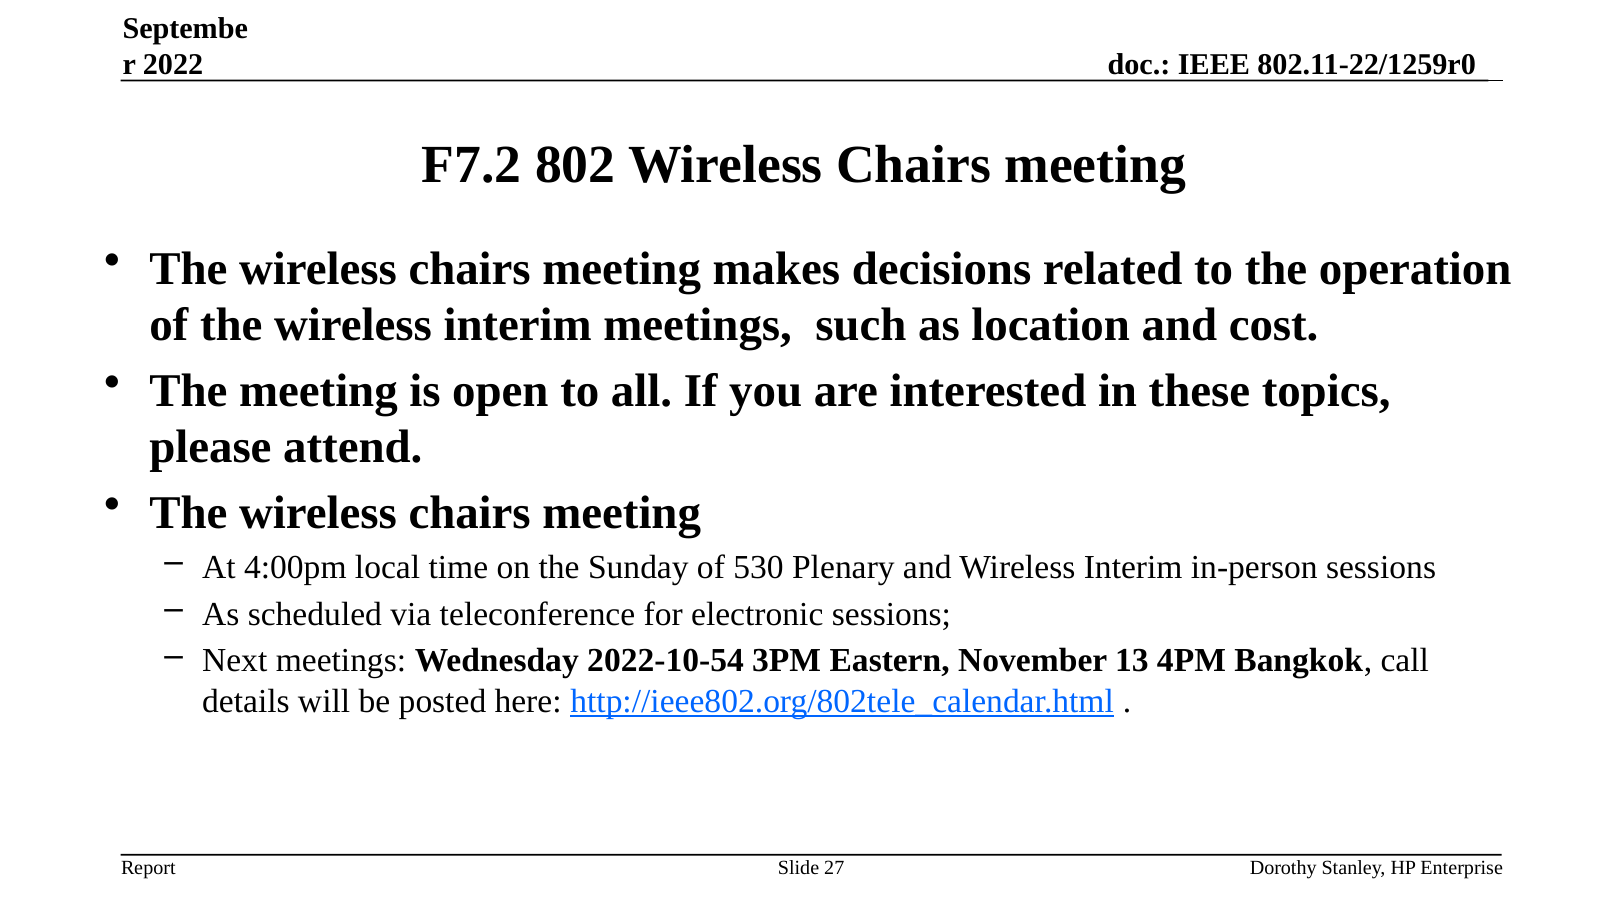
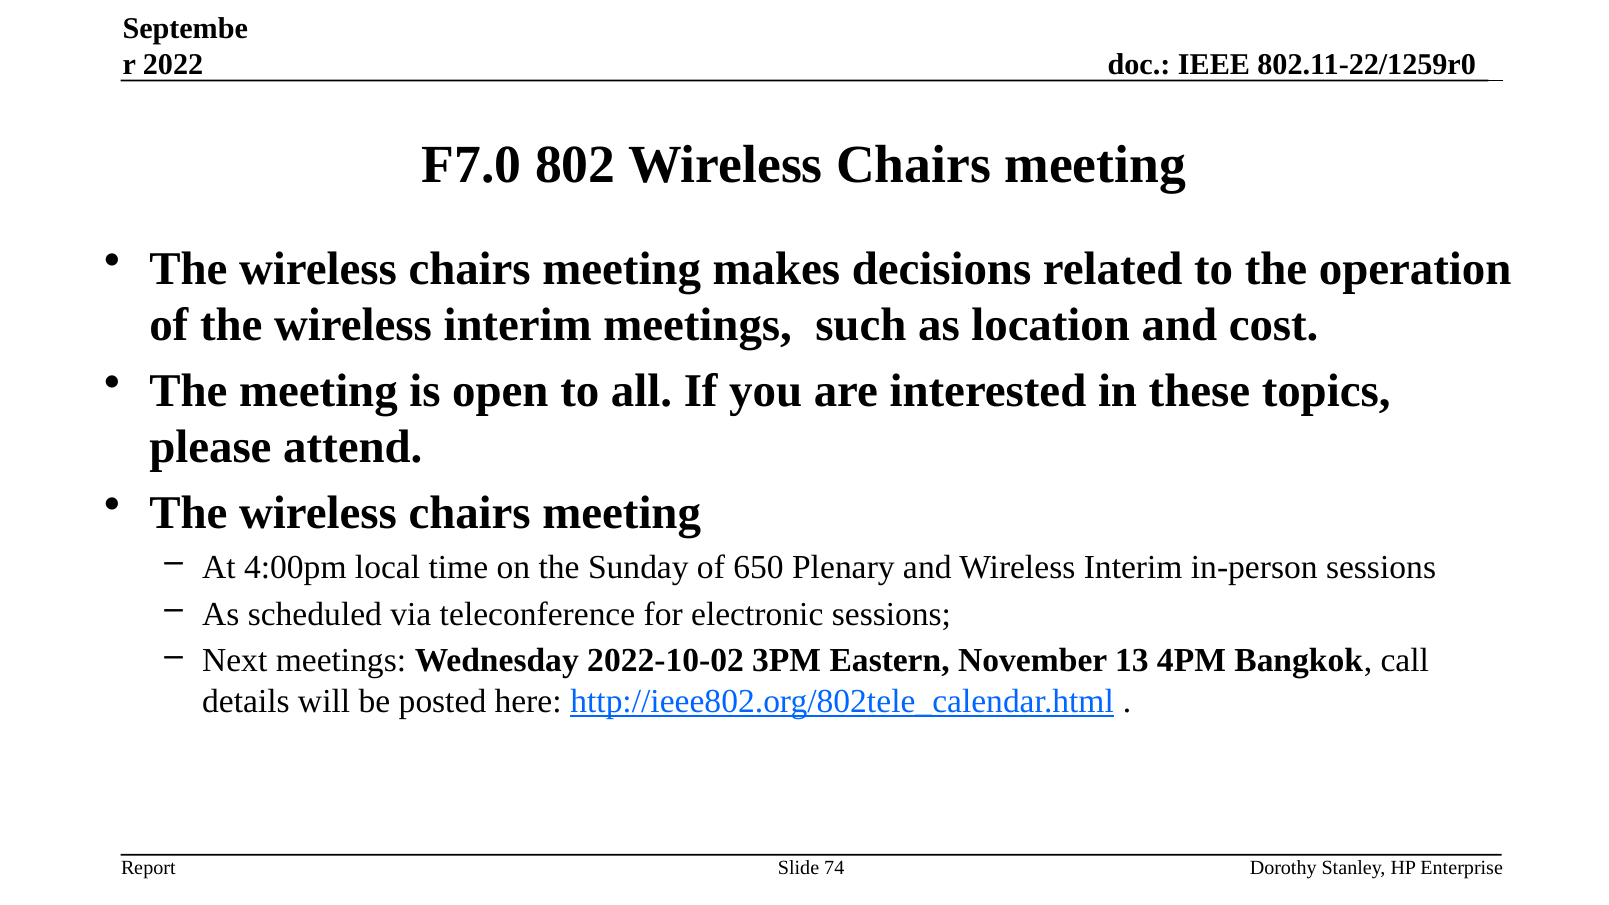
F7.2: F7.2 -> F7.0
530: 530 -> 650
2022-10-54: 2022-10-54 -> 2022-10-02
27: 27 -> 74
